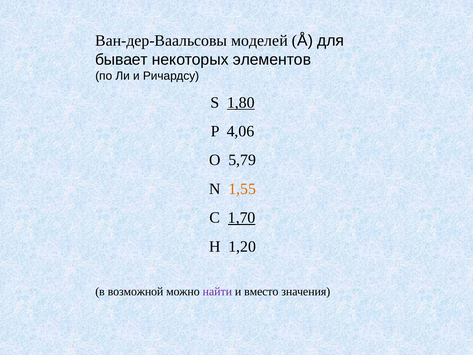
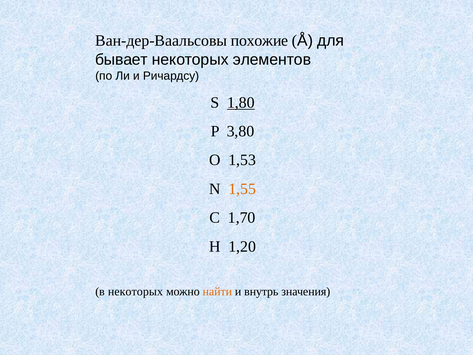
моделей: моделей -> похожие
4,06: 4,06 -> 3,80
5,79: 5,79 -> 1,53
1,70 underline: present -> none
в возможной: возможной -> некоторых
найти colour: purple -> orange
вместо: вместо -> внутрь
